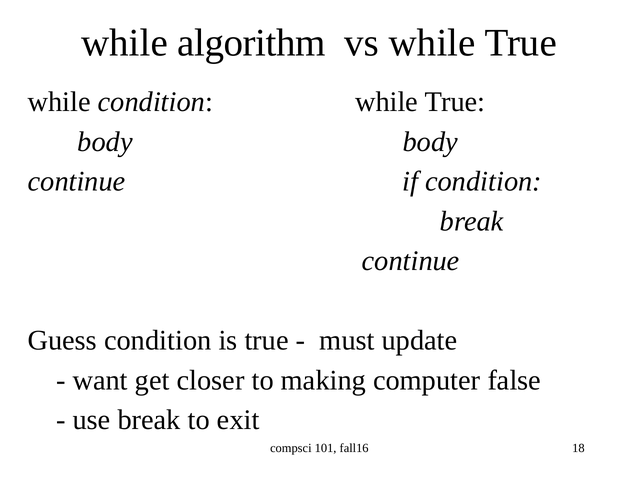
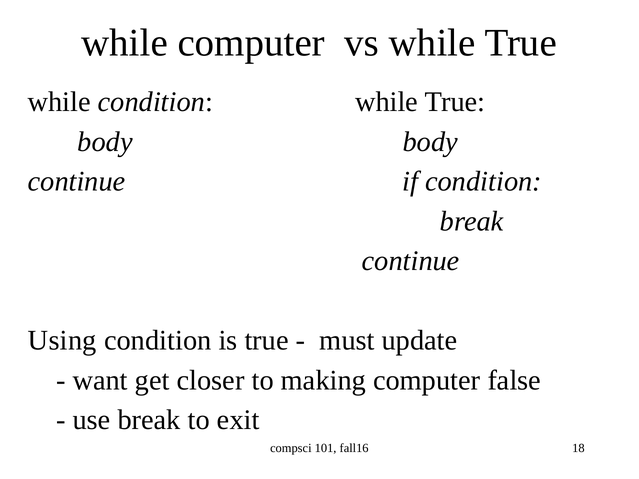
while algorithm: algorithm -> computer
Guess: Guess -> Using
